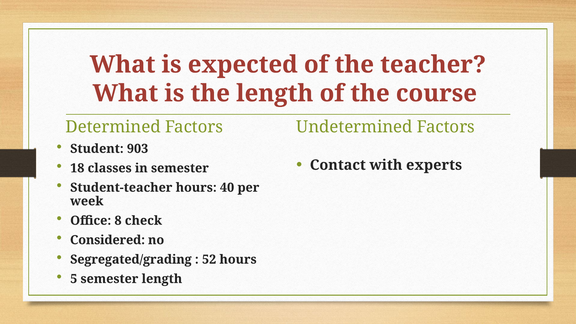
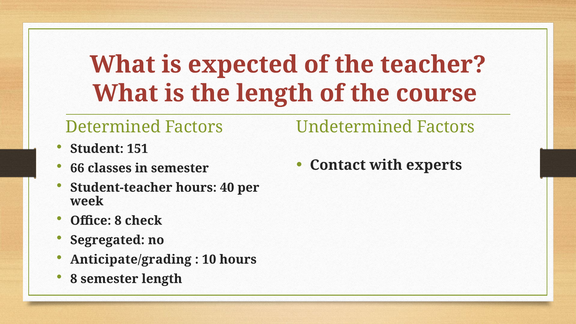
903: 903 -> 151
18: 18 -> 66
Considered: Considered -> Segregated
Segregated/grading: Segregated/grading -> Anticipate/grading
52: 52 -> 10
5 at (74, 279): 5 -> 8
